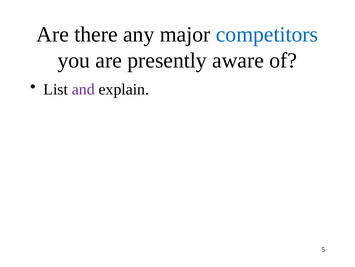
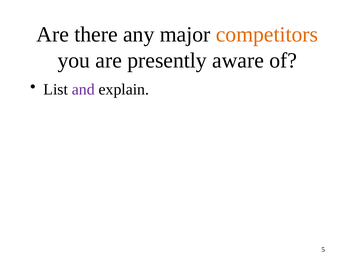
competitors colour: blue -> orange
